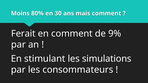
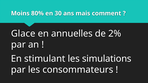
Ferait: Ferait -> Glace
en comment: comment -> annuelles
9%: 9% -> 2%
